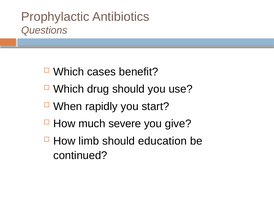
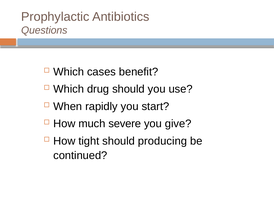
limb: limb -> tight
education: education -> producing
